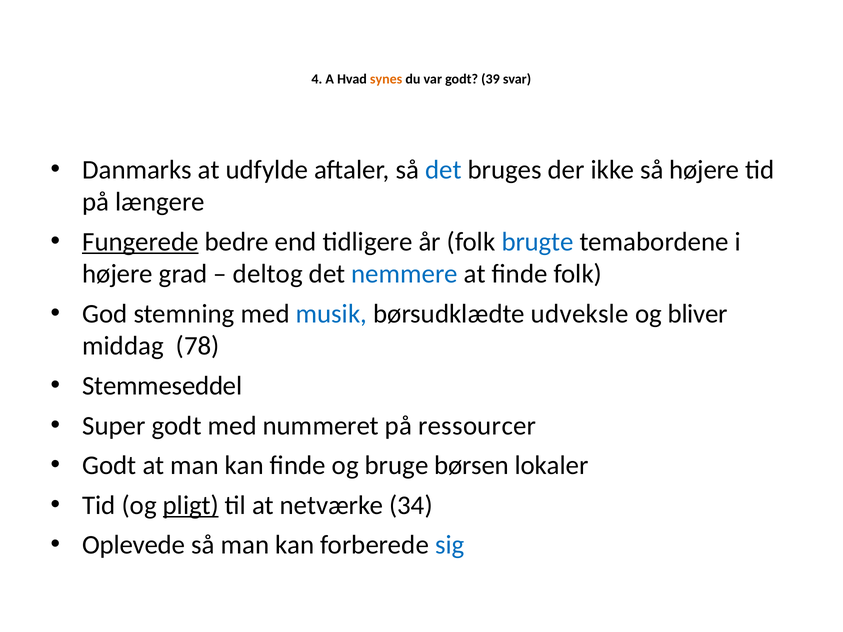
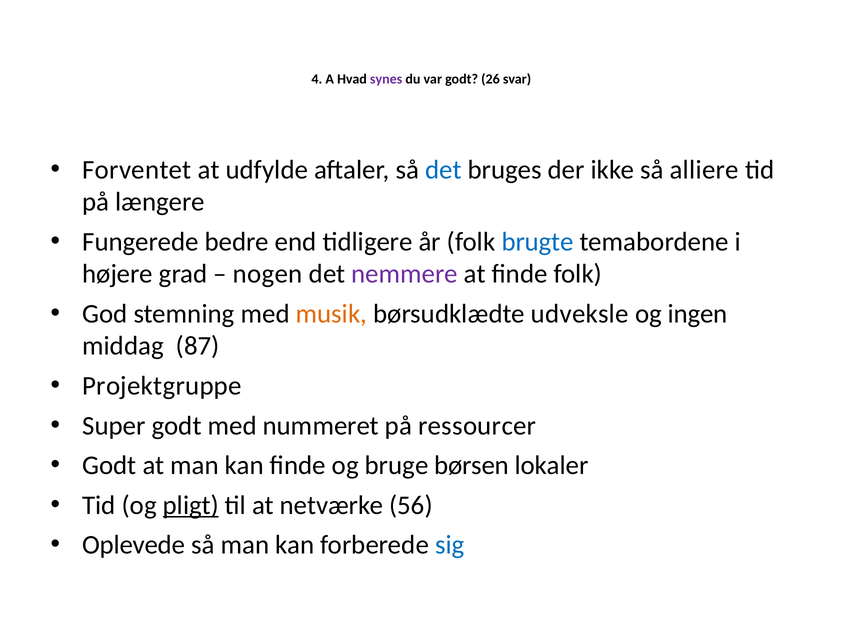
synes colour: orange -> purple
39: 39 -> 26
Danmarks: Danmarks -> Forventet
så højere: højere -> alliere
Fungerede underline: present -> none
deltog: deltog -> nogen
nemmere colour: blue -> purple
musik colour: blue -> orange
bliver: bliver -> ingen
78: 78 -> 87
Stemmeseddel: Stemmeseddel -> Projektgruppe
34: 34 -> 56
